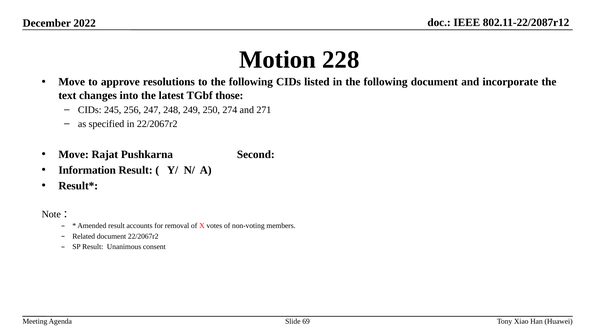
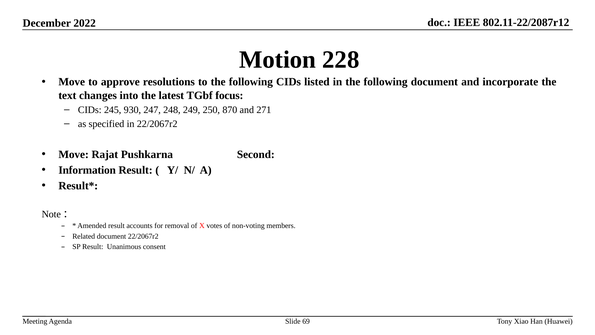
those: those -> focus
256: 256 -> 930
274: 274 -> 870
